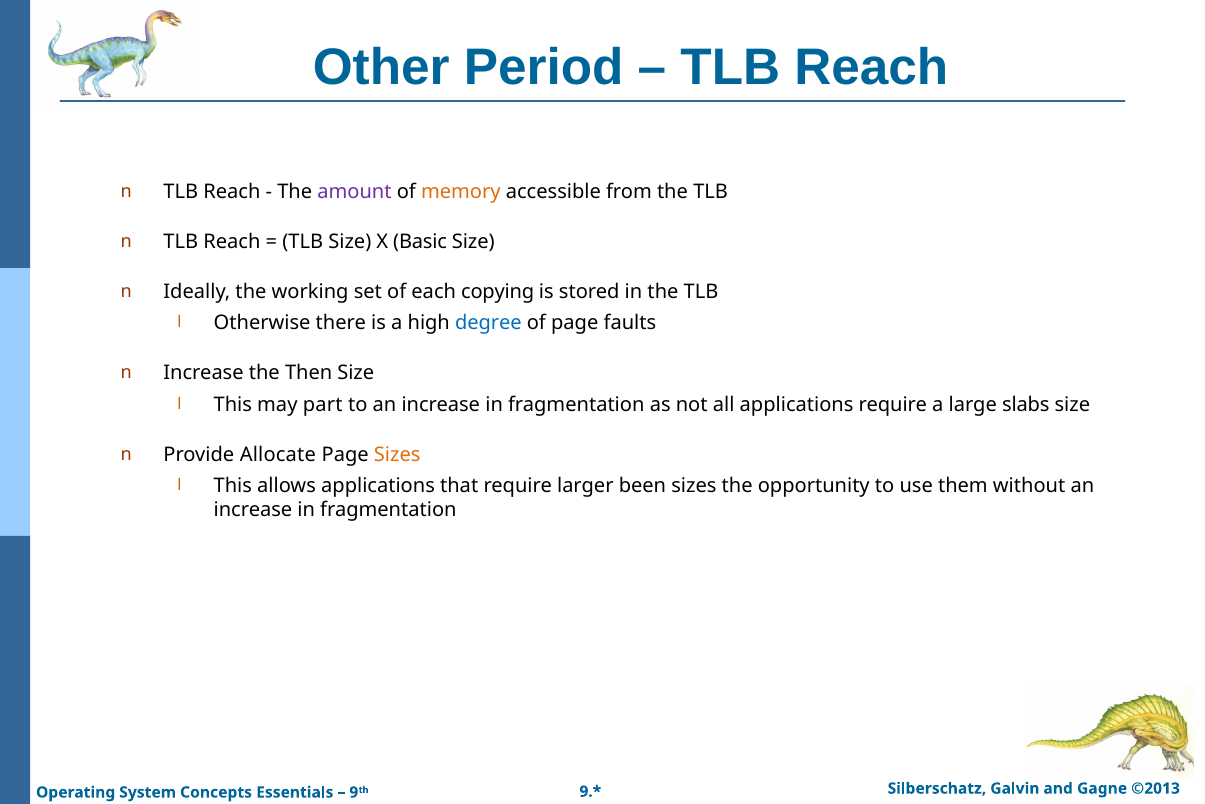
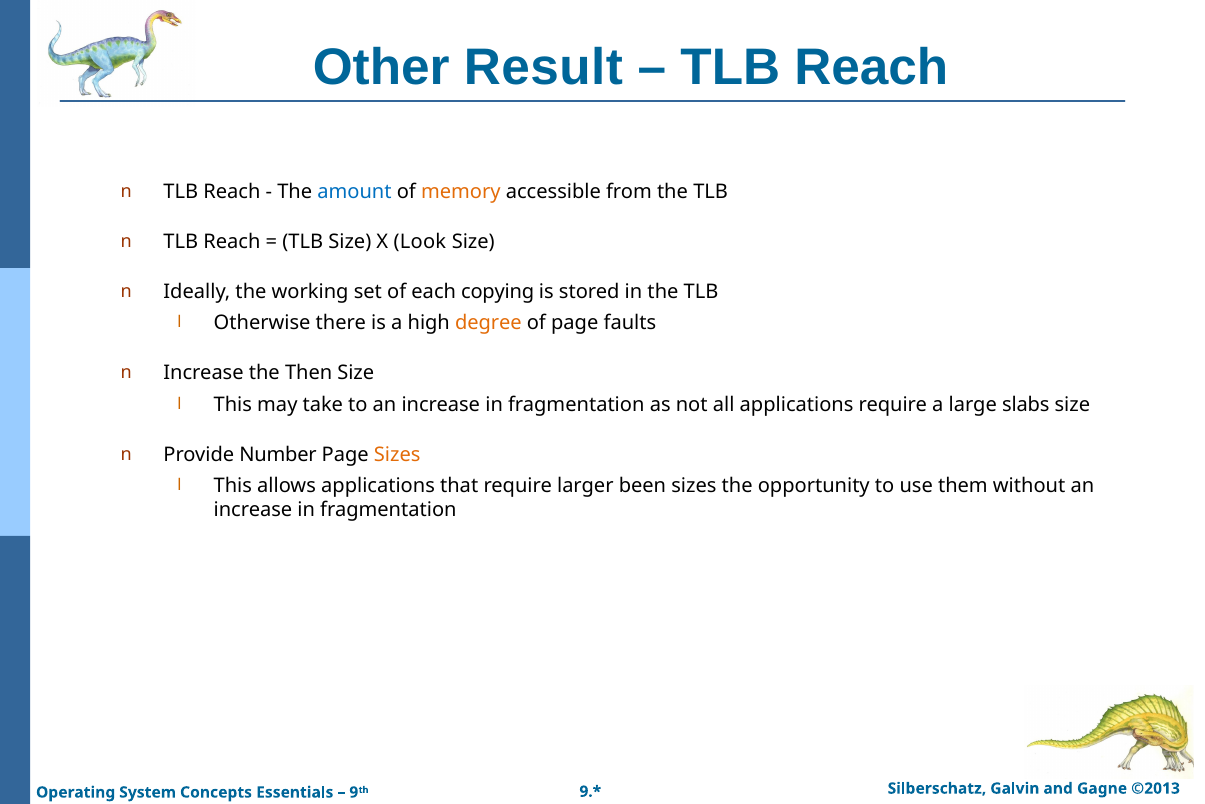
Period: Period -> Result
amount colour: purple -> blue
Basic: Basic -> Look
degree colour: blue -> orange
part: part -> take
Allocate: Allocate -> Number
